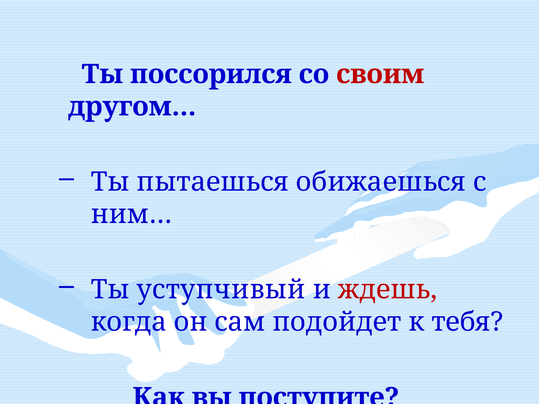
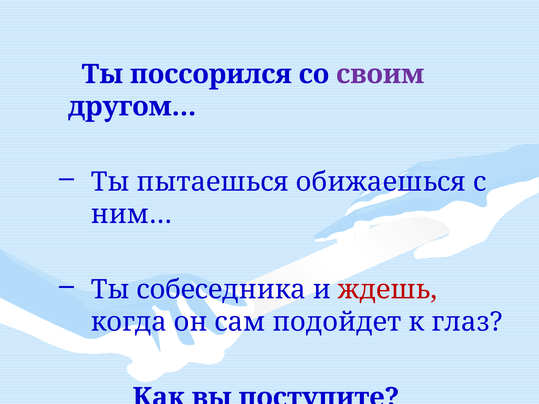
своим colour: red -> purple
уступчивый: уступчивый -> собеседника
тебя: тебя -> глаз
